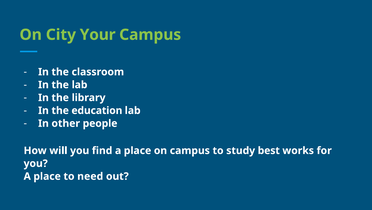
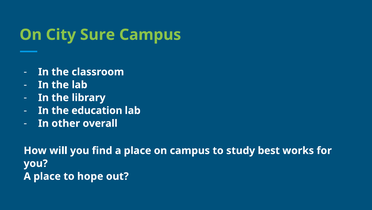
Your: Your -> Sure
people: people -> overall
need: need -> hope
